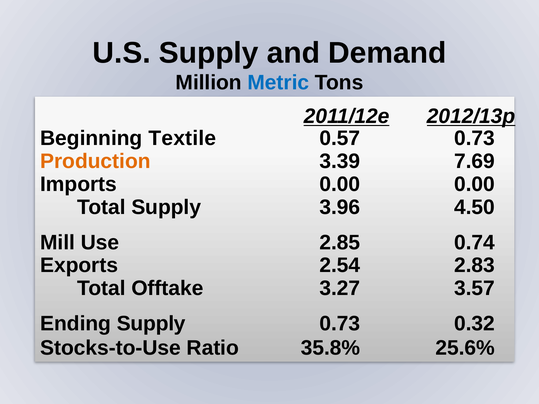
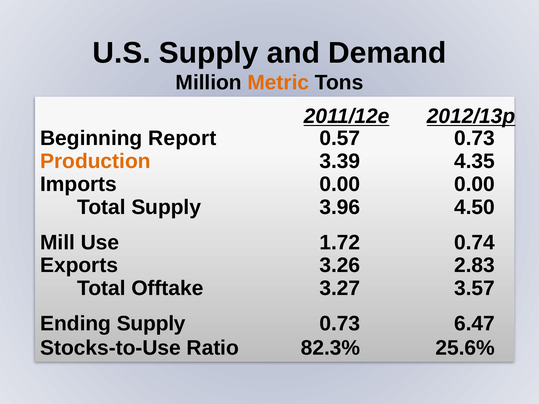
Metric colour: blue -> orange
Textile: Textile -> Report
7.69: 7.69 -> 4.35
2.85: 2.85 -> 1.72
2.54: 2.54 -> 3.26
0.32: 0.32 -> 6.47
35.8%: 35.8% -> 82.3%
